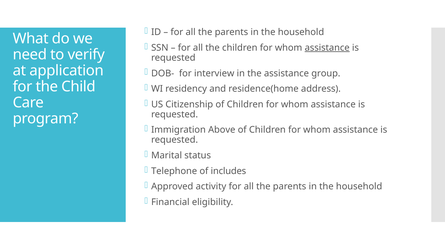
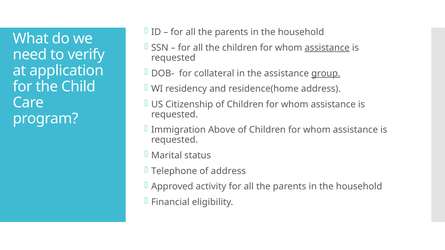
interview: interview -> collateral
group underline: none -> present
of includes: includes -> address
